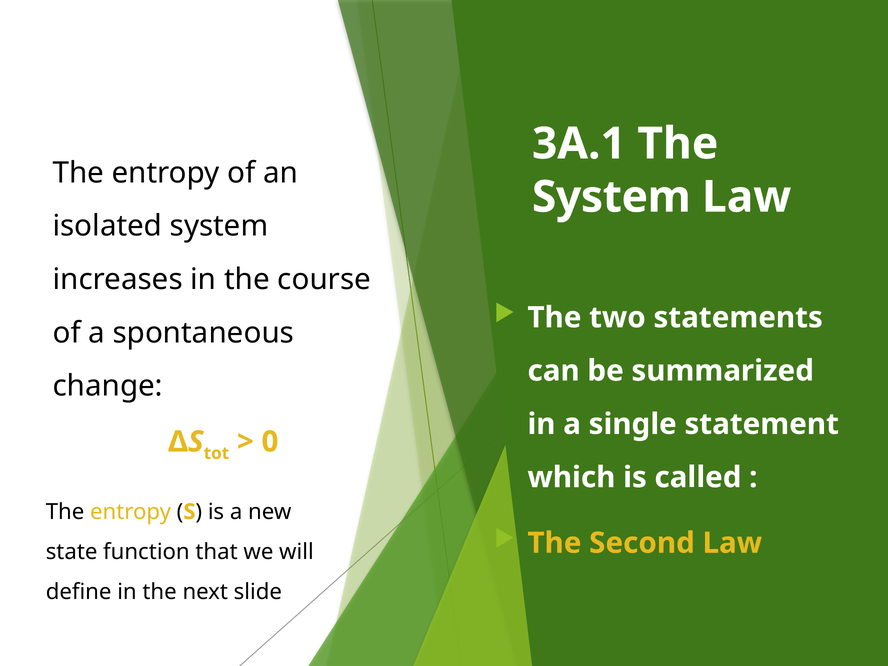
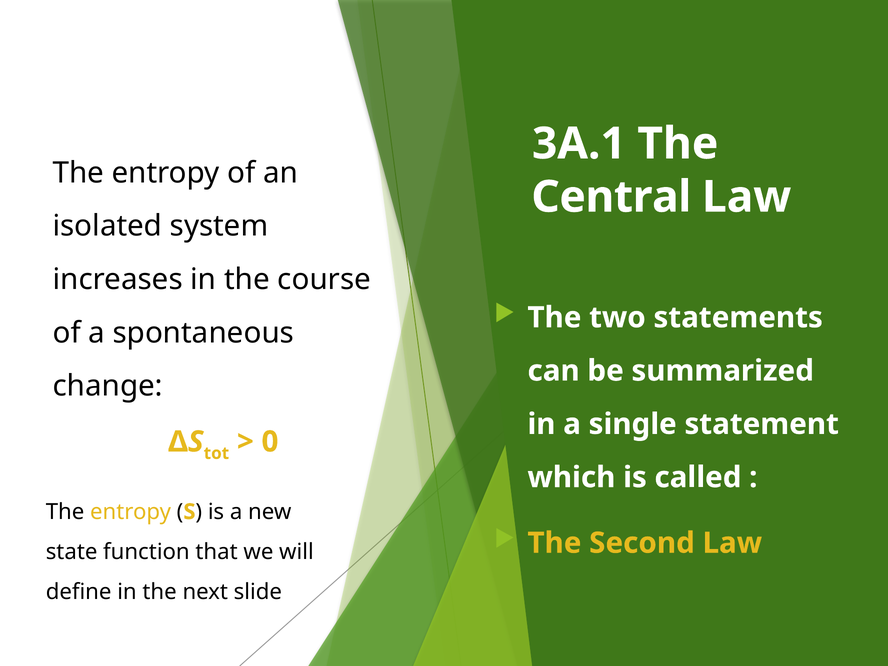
System at (611, 197): System -> Central
